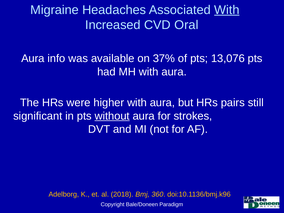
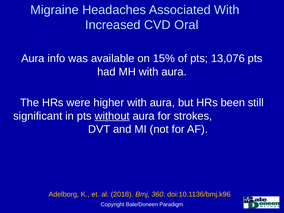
With at (227, 10) underline: present -> none
37%: 37% -> 15%
pairs: pairs -> been
